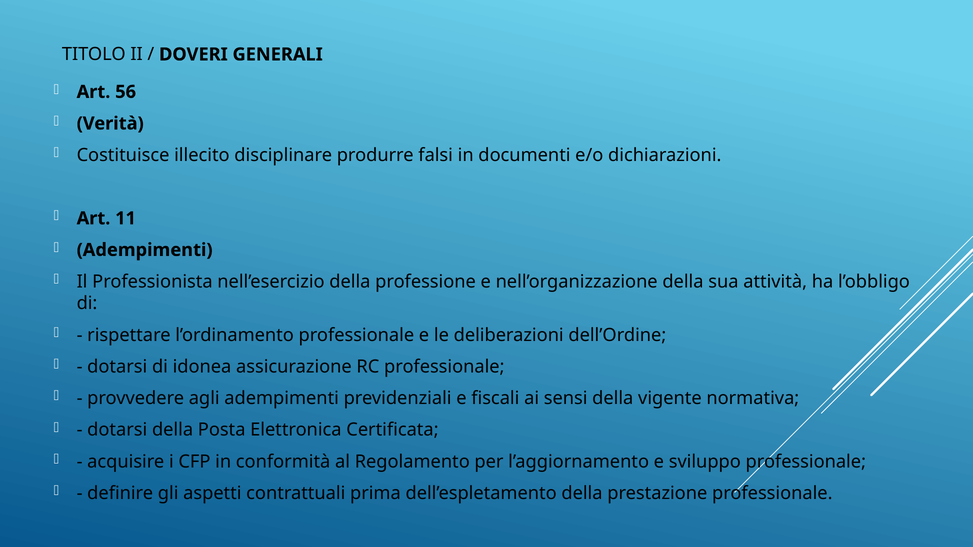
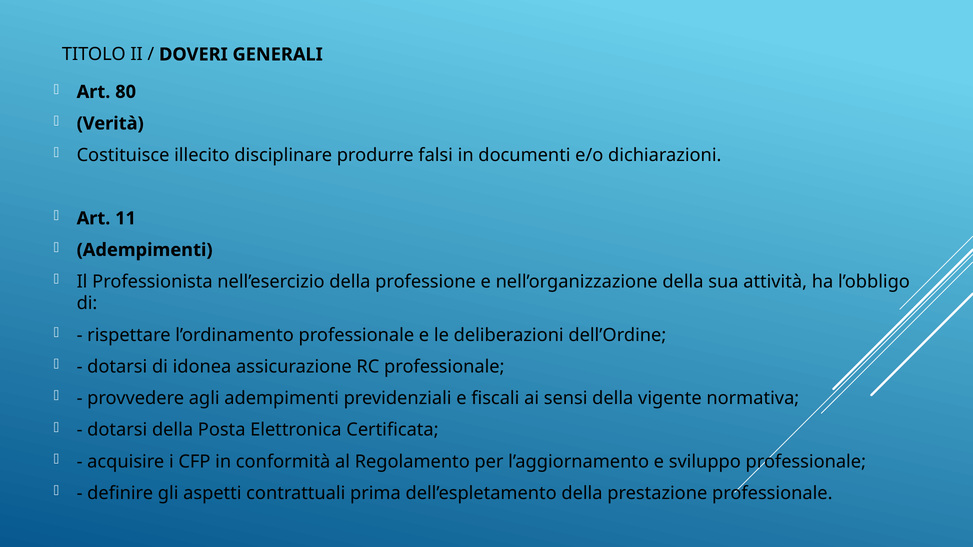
56: 56 -> 80
